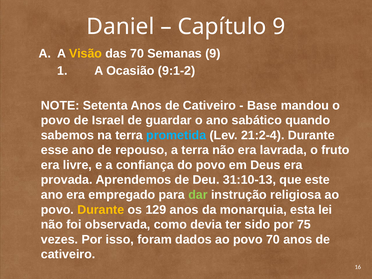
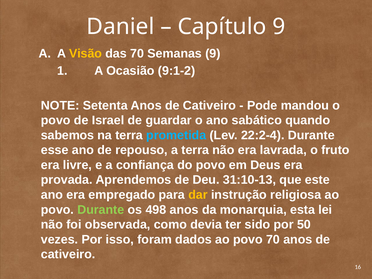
Base: Base -> Pode
21:2-4: 21:2-4 -> 22:2-4
dar colour: light green -> yellow
Durante at (101, 210) colour: yellow -> light green
129: 129 -> 498
75: 75 -> 50
